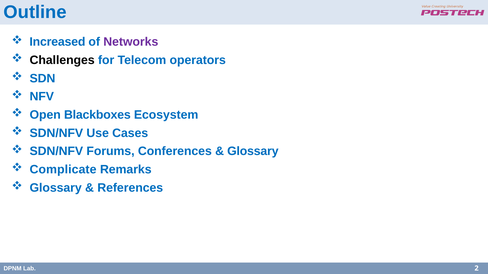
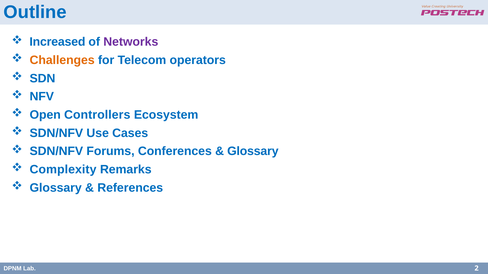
Challenges colour: black -> orange
Blackboxes: Blackboxes -> Controllers
Complicate: Complicate -> Complexity
